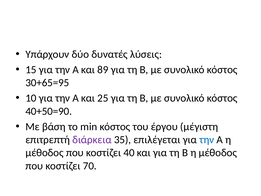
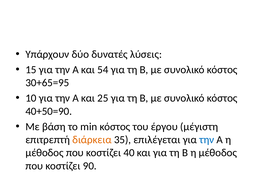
89: 89 -> 54
διάρκεια colour: purple -> orange
70: 70 -> 90
